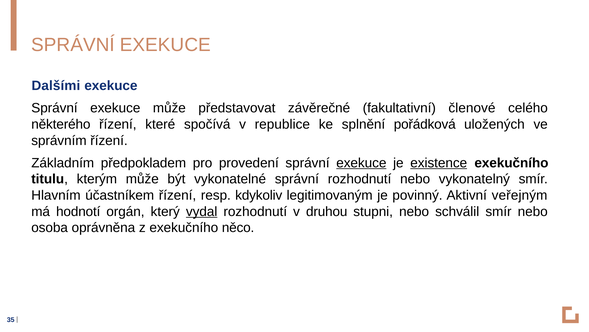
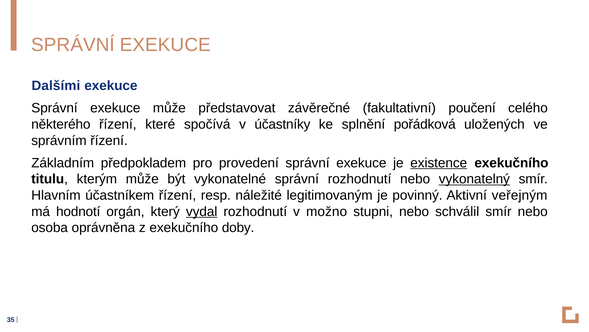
členové: členové -> poučení
republice: republice -> účastníky
exekuce at (361, 163) underline: present -> none
vykonatelný underline: none -> present
kdykoliv: kdykoliv -> náležité
druhou: druhou -> možno
něco: něco -> doby
